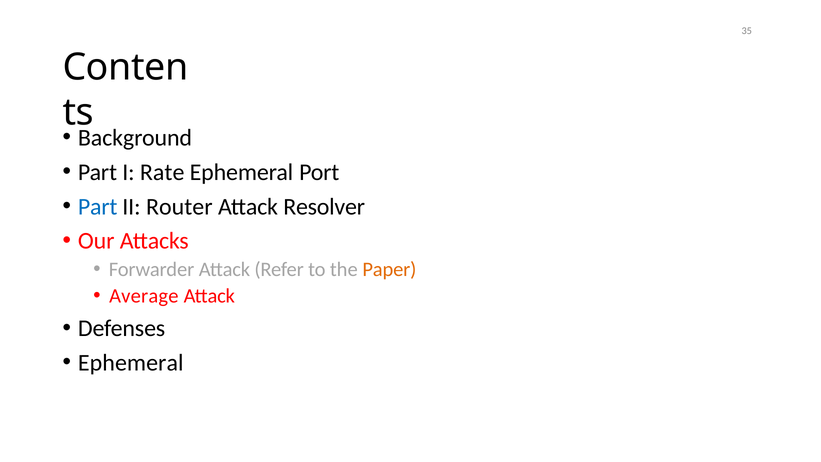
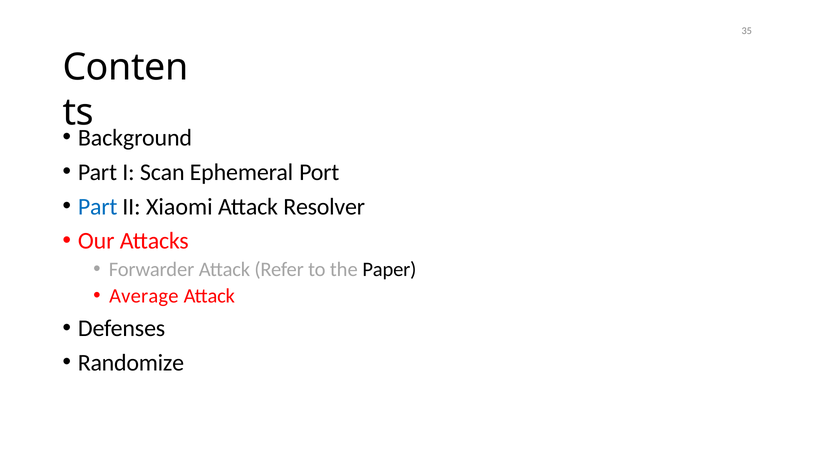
Rate: Rate -> Scan
Router: Router -> Xiaomi
Paper colour: orange -> black
Ephemeral at (131, 363): Ephemeral -> Randomize
